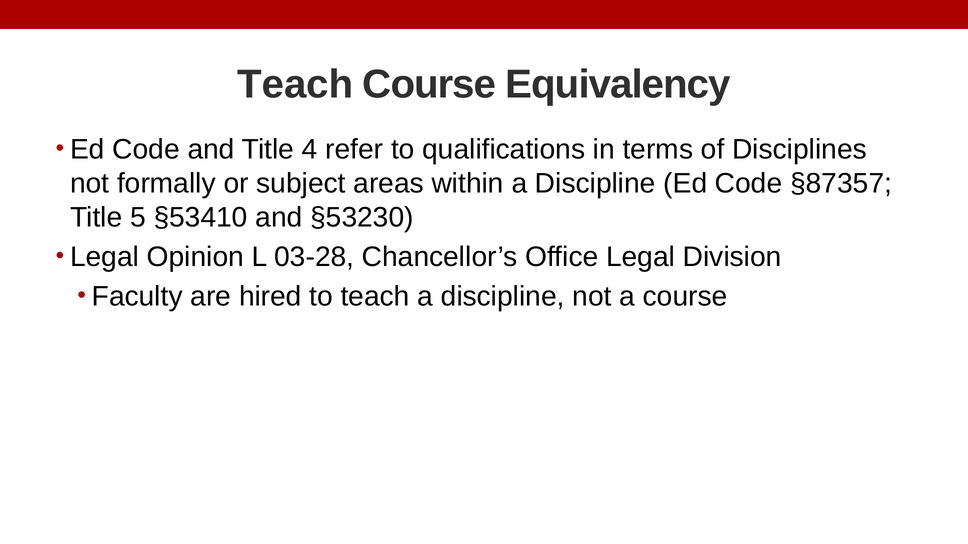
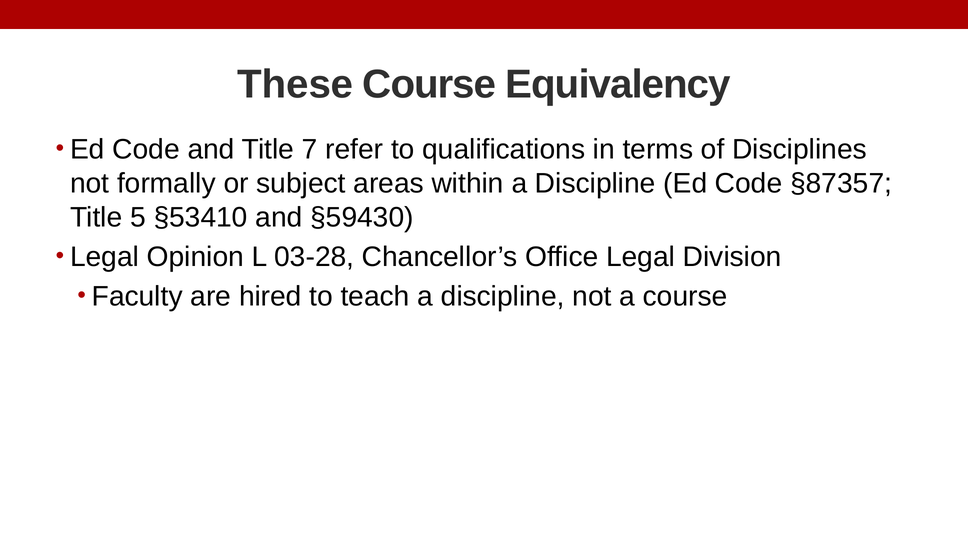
Teach at (295, 85): Teach -> These
4: 4 -> 7
§53230: §53230 -> §59430
